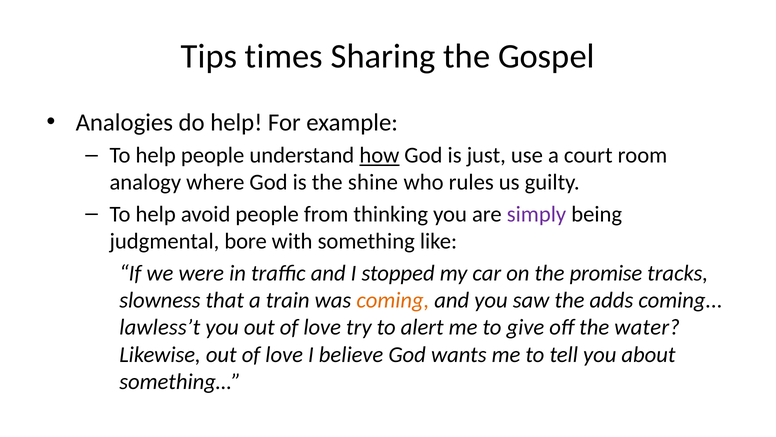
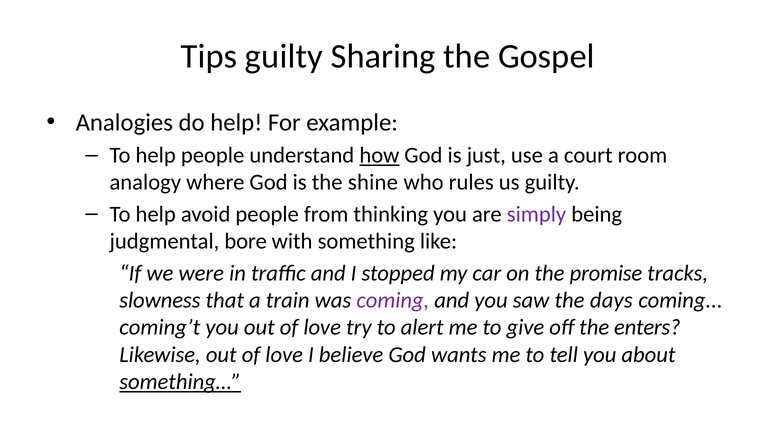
Tips times: times -> guilty
coming at (393, 300) colour: orange -> purple
adds: adds -> days
lawless’t: lawless’t -> coming’t
water: water -> enters
something… underline: none -> present
